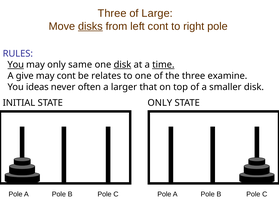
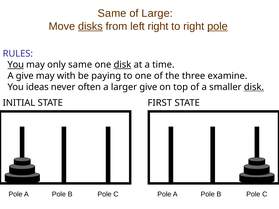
Three at (112, 13): Three -> Same
left cont: cont -> right
pole at (218, 26) underline: none -> present
time underline: present -> none
may cont: cont -> with
relates: relates -> paying
larger that: that -> give
disk at (254, 87) underline: none -> present
STATE ONLY: ONLY -> FIRST
